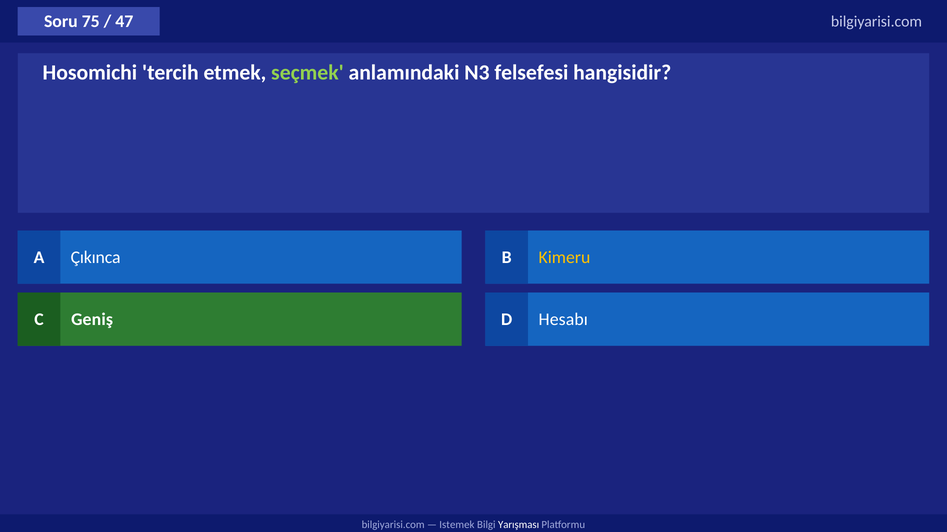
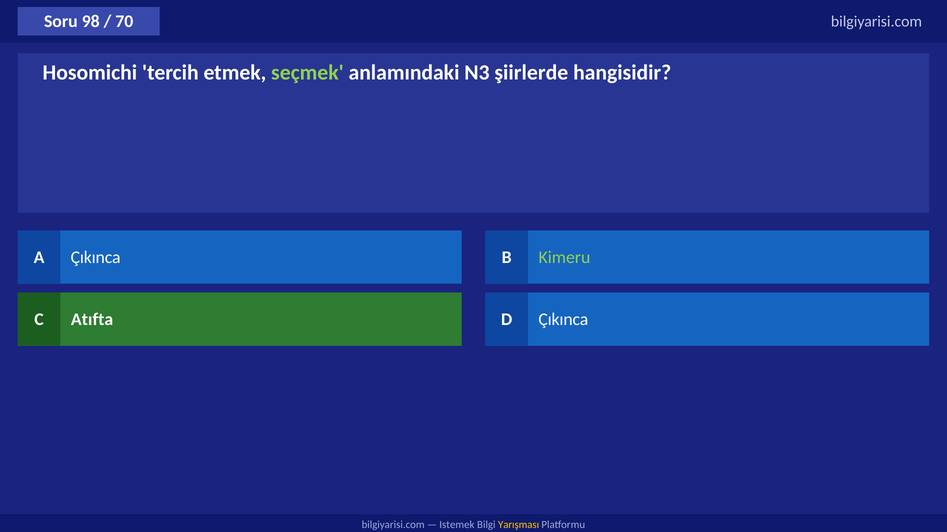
75: 75 -> 98
47: 47 -> 70
felsefesi: felsefesi -> şiirlerde
Kimeru colour: yellow -> light green
Geniş: Geniş -> Atıfta
D Hesabı: Hesabı -> Çıkınca
Yarışması colour: white -> yellow
